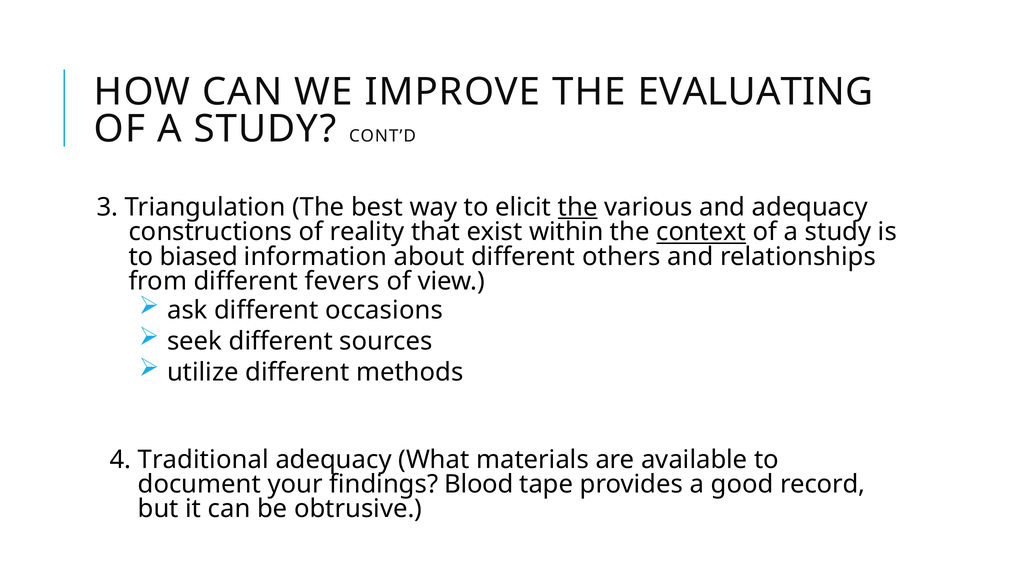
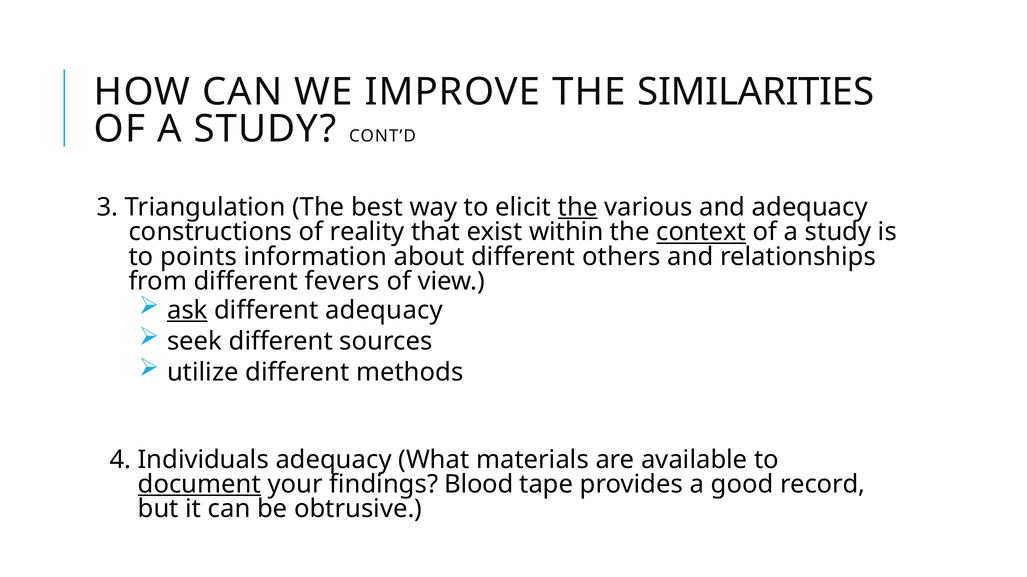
EVALUATING: EVALUATING -> SIMILARITIES
biased: biased -> points
ask underline: none -> present
different occasions: occasions -> adequacy
Traditional: Traditional -> Individuals
document underline: none -> present
